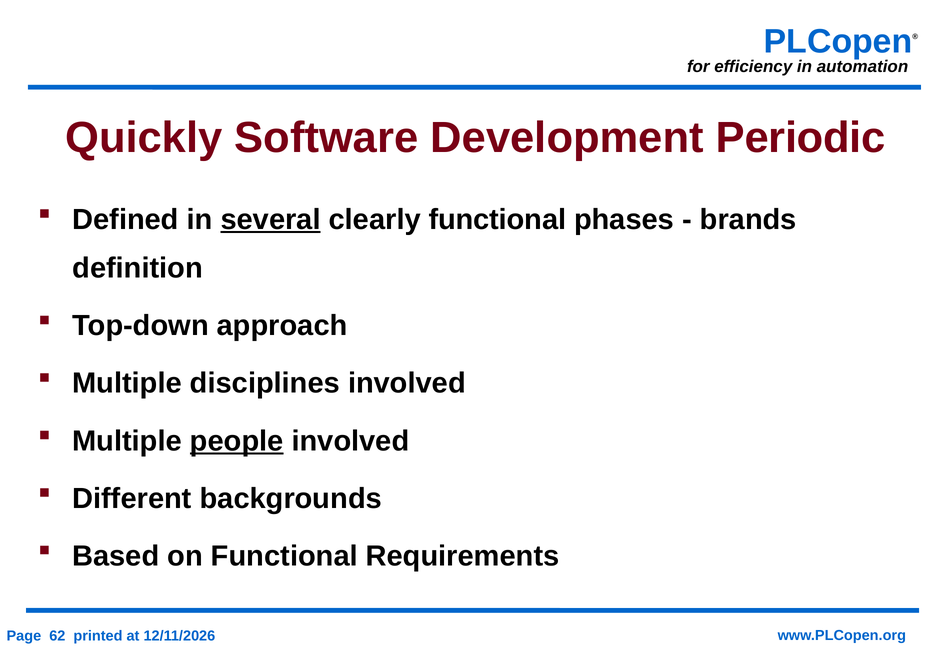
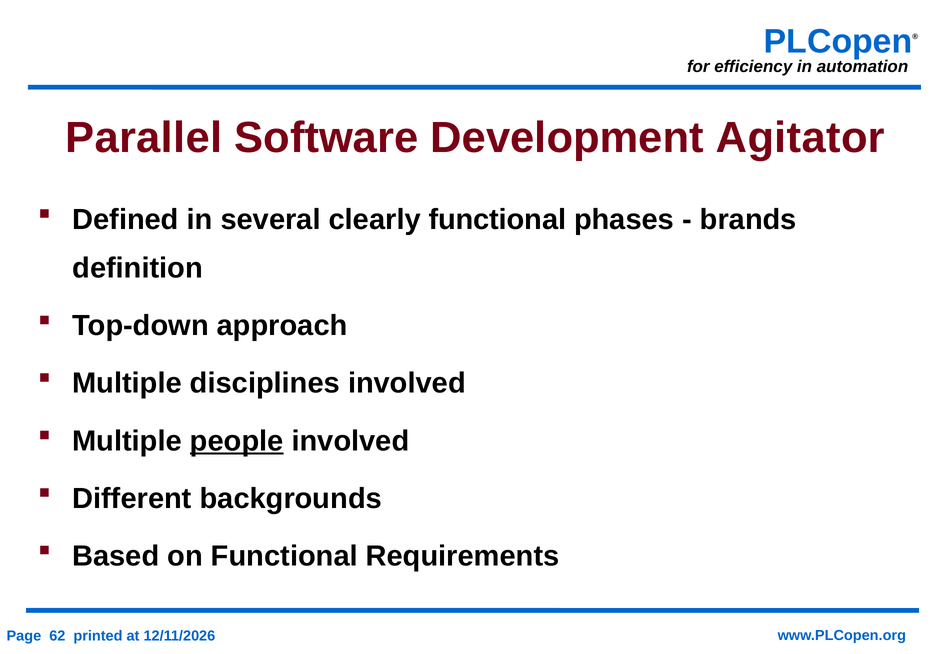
Quickly: Quickly -> Parallel
Periodic: Periodic -> Agitator
several underline: present -> none
